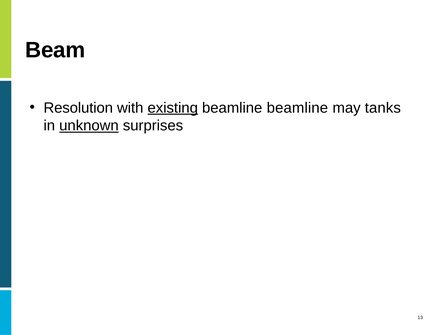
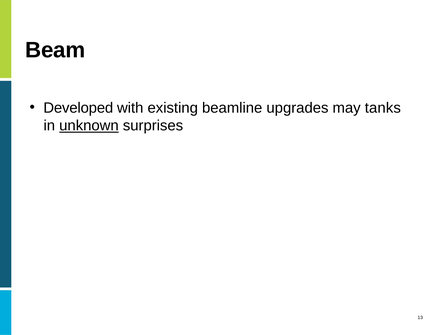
Resolution: Resolution -> Developed
existing underline: present -> none
beamline beamline: beamline -> upgrades
